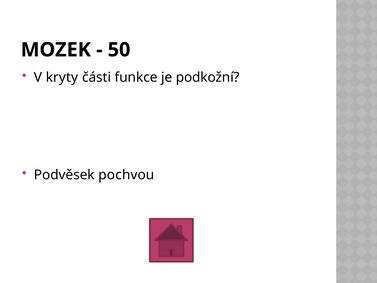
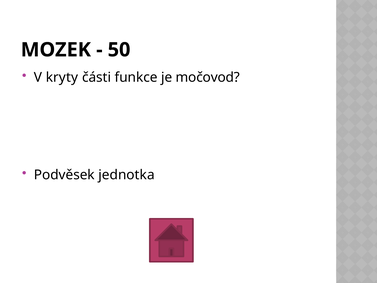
podkožní: podkožní -> močovod
pochvou: pochvou -> jednotka
